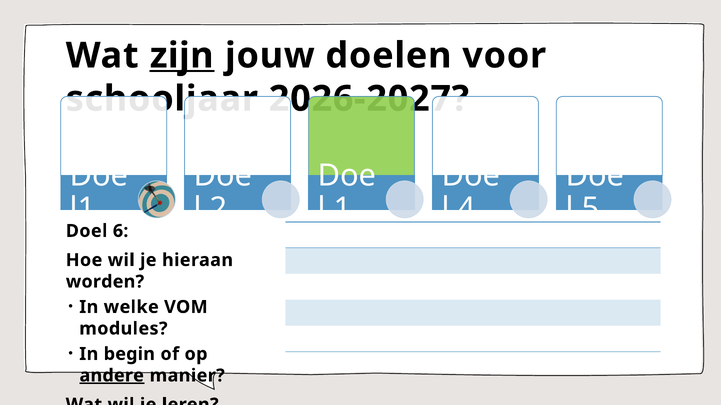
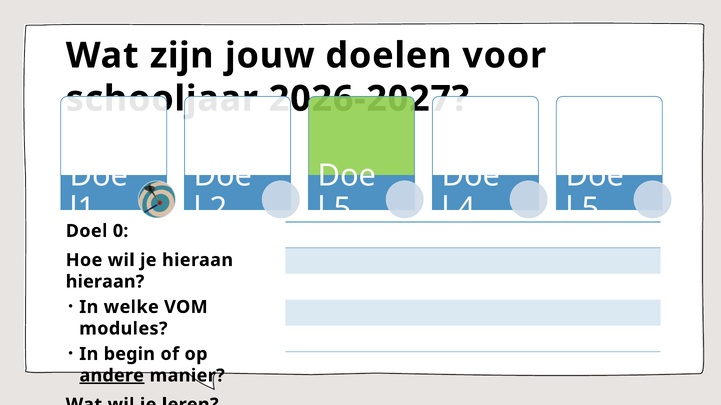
zijn underline: present -> none
1 at (342, 209): 1 -> 5
6: 6 -> 0
worden at (105, 282): worden -> hieraan
